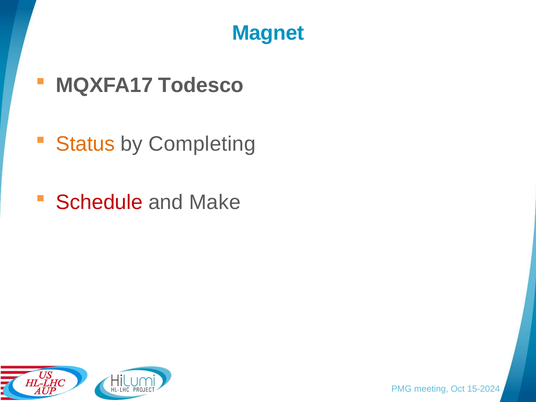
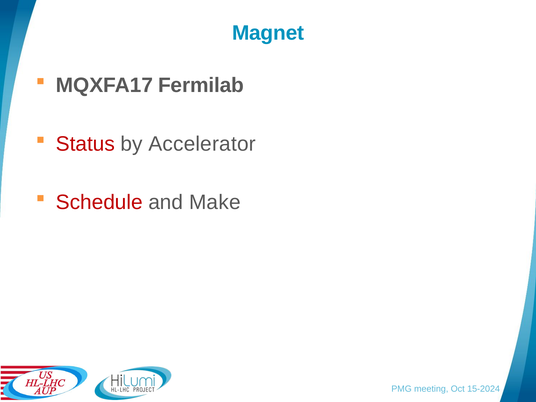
Todesco: Todesco -> Fermilab
Status colour: orange -> red
Completing: Completing -> Accelerator
